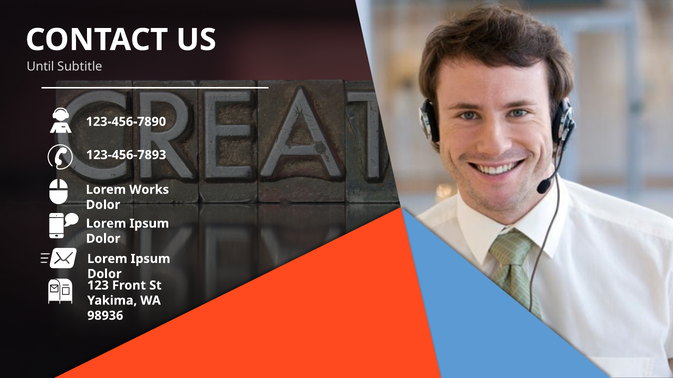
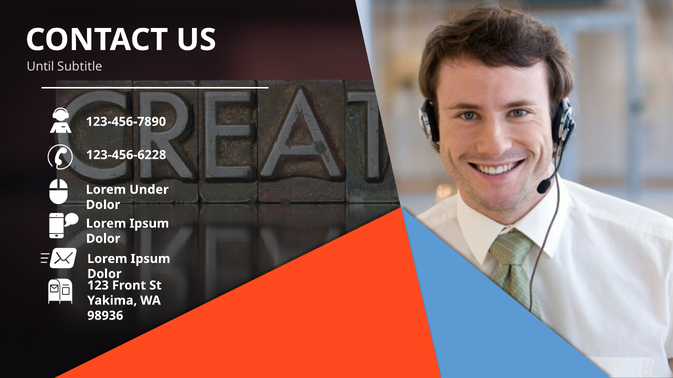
123-456-7893: 123-456-7893 -> 123-456-6228
Works: Works -> Under
